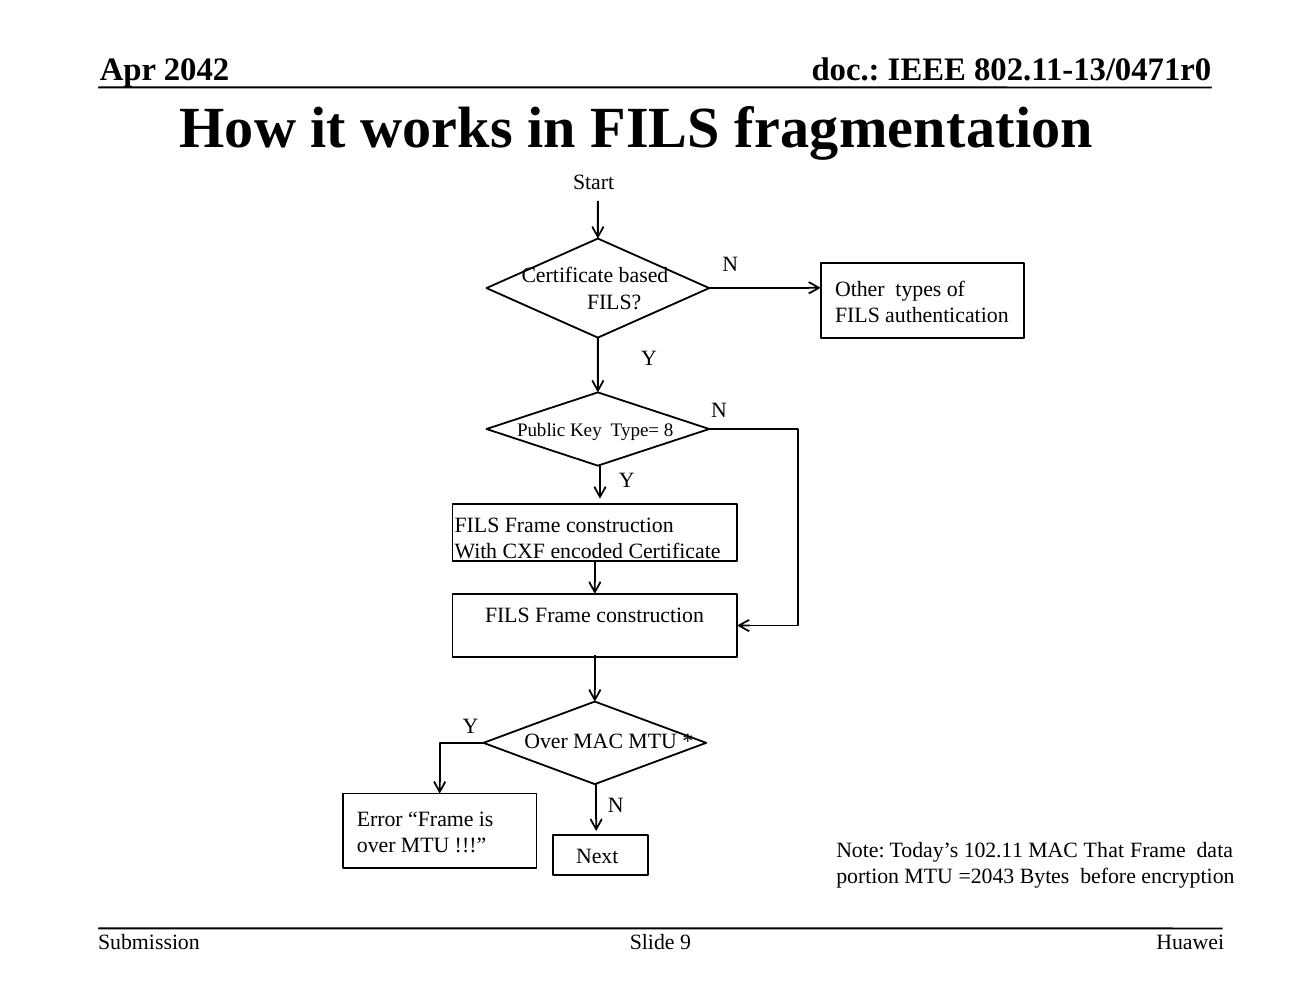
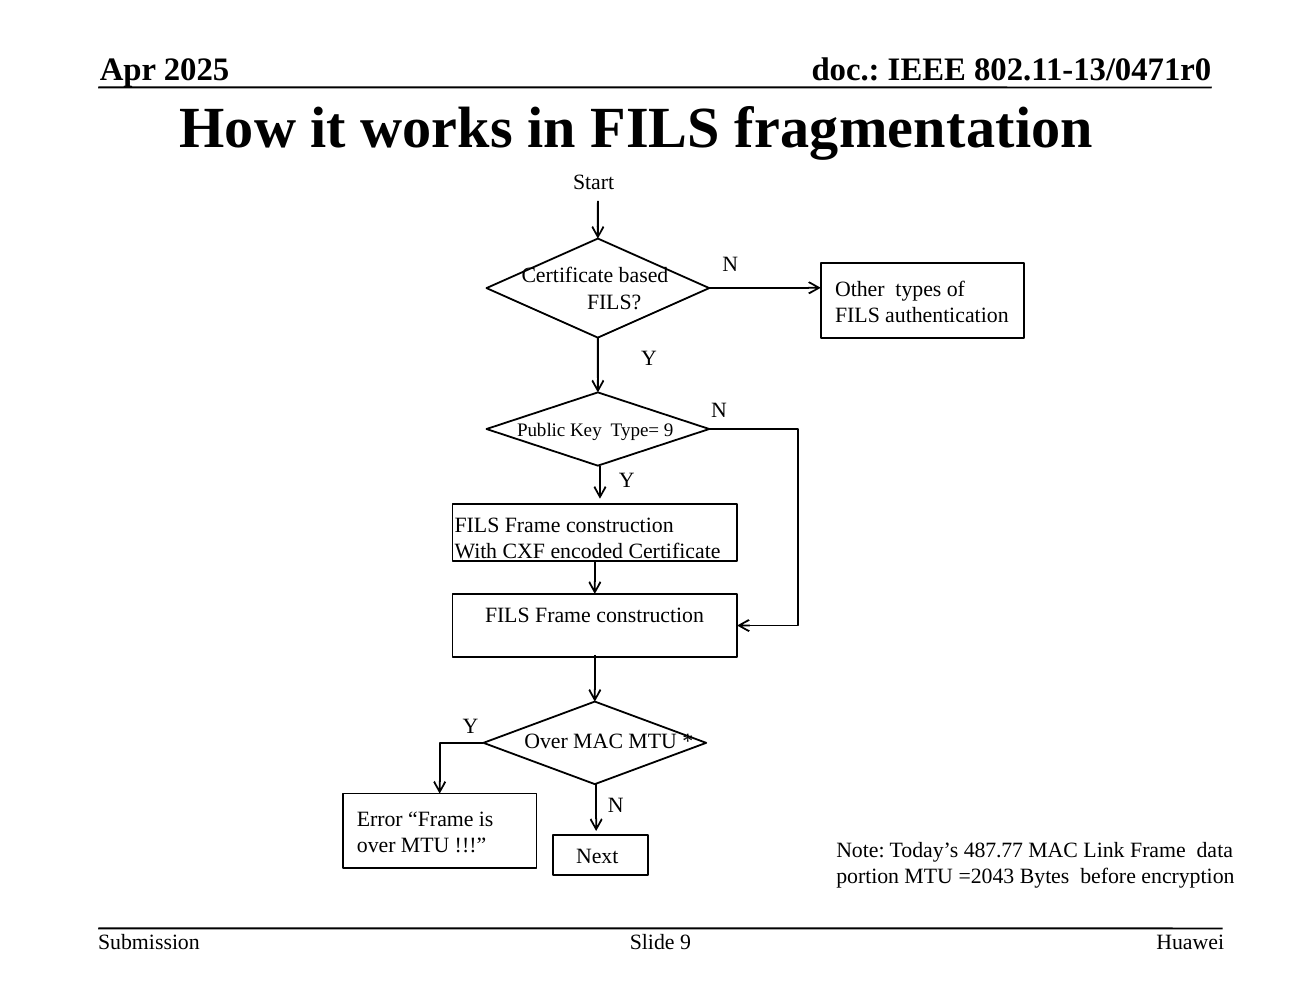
2042: 2042 -> 2025
Type= 8: 8 -> 9
102.11: 102.11 -> 487.77
That: That -> Link
